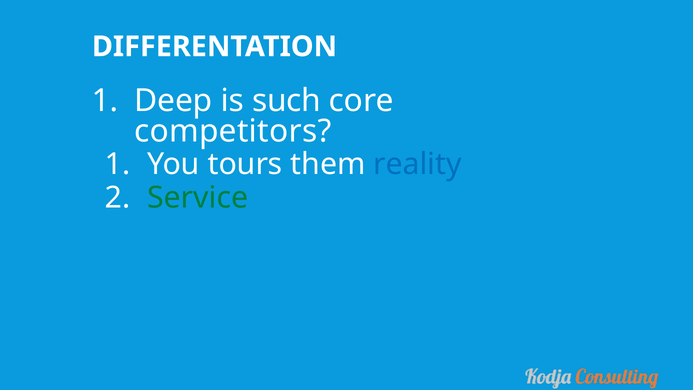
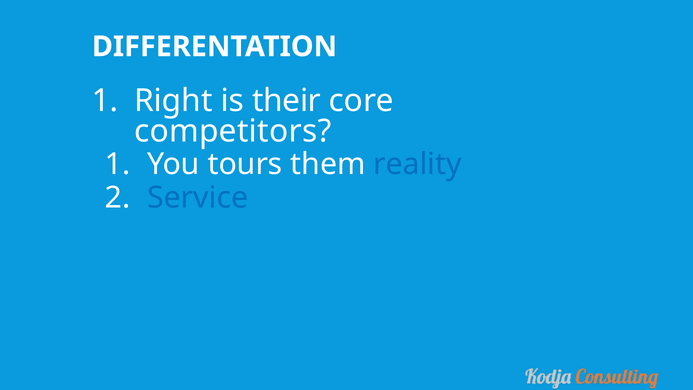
Deep: Deep -> Right
such: such -> their
Service colour: green -> blue
